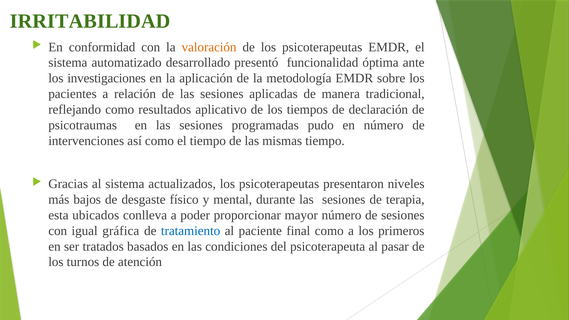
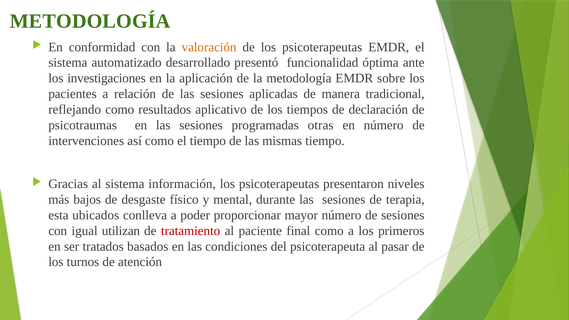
IRRITABILIDAD at (90, 21): IRRITABILIDAD -> METODOLOGÍA
pudo: pudo -> otras
actualizados: actualizados -> información
gráfica: gráfica -> utilizan
tratamiento colour: blue -> red
